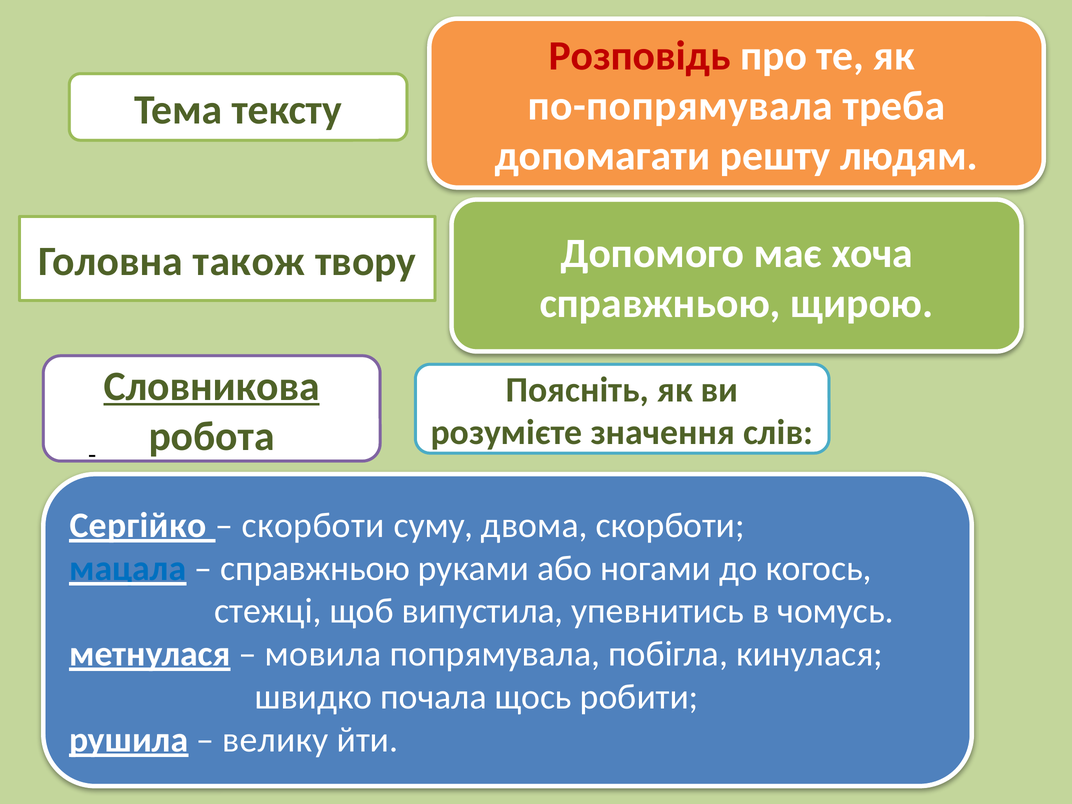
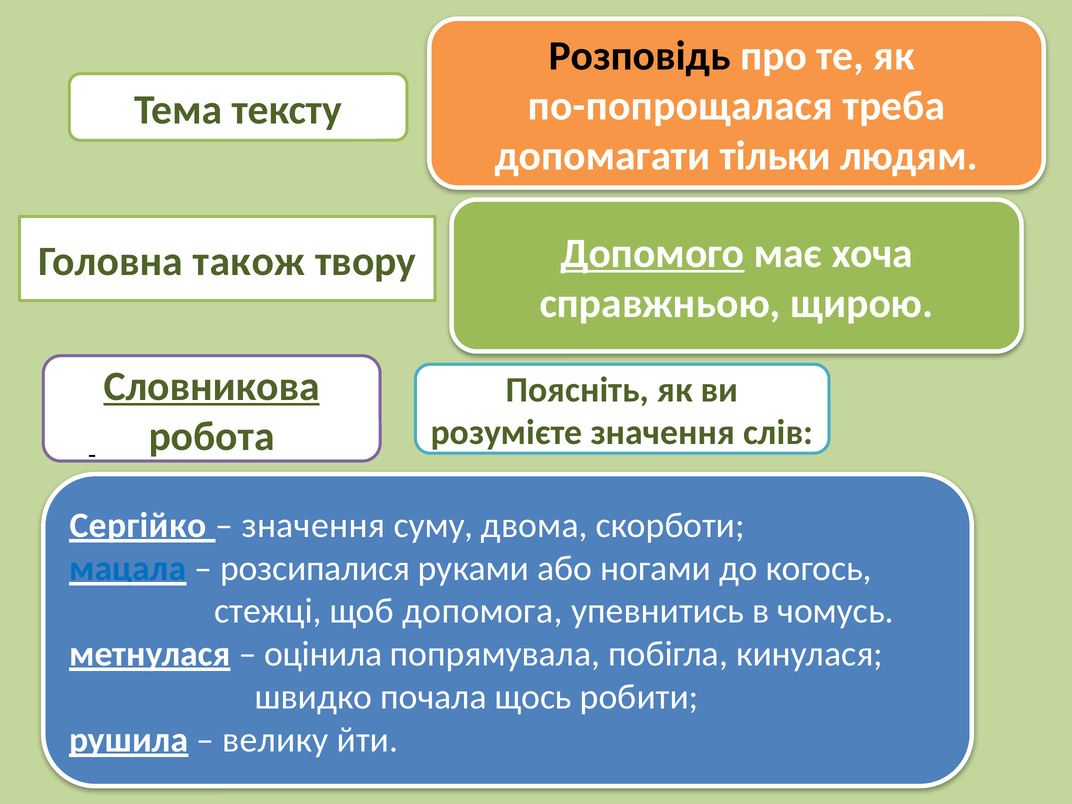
Розповідь colour: red -> black
по-попрямувала: по-попрямувала -> по-попрощалася
решту: решту -> тільки
Допомого underline: none -> present
скорботи at (313, 525): скорботи -> значення
справжньою at (315, 568): справжньою -> розсипалися
випустила: випустила -> допомога
мовила: мовила -> оцінила
